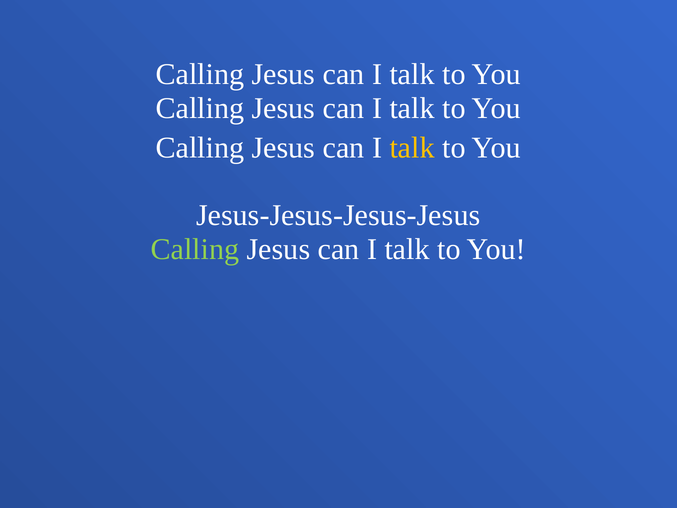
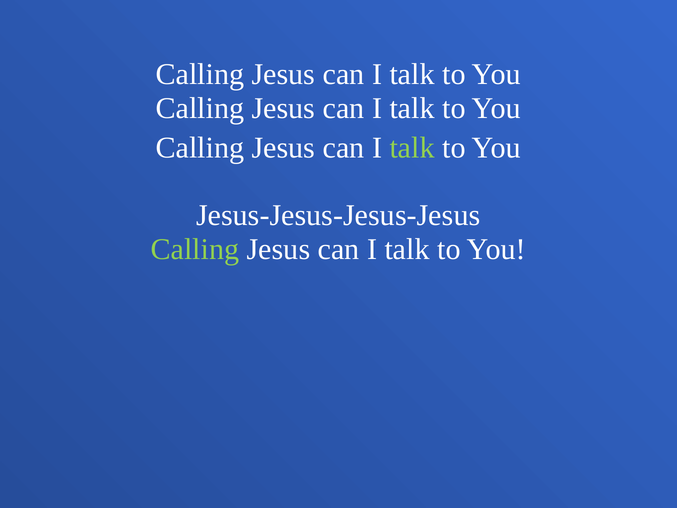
talk at (412, 148) colour: yellow -> light green
